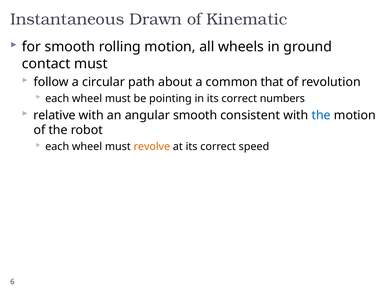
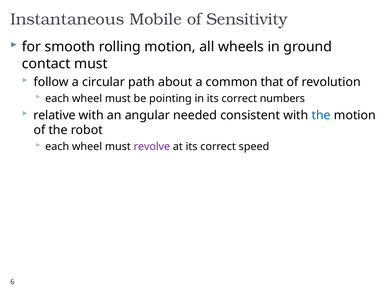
Drawn: Drawn -> Mobile
Kinematic: Kinematic -> Sensitivity
angular smooth: smooth -> needed
revolve colour: orange -> purple
